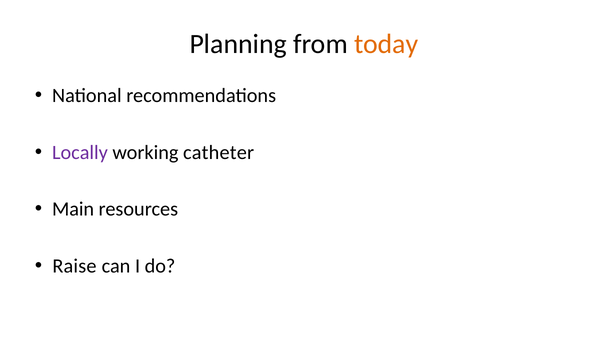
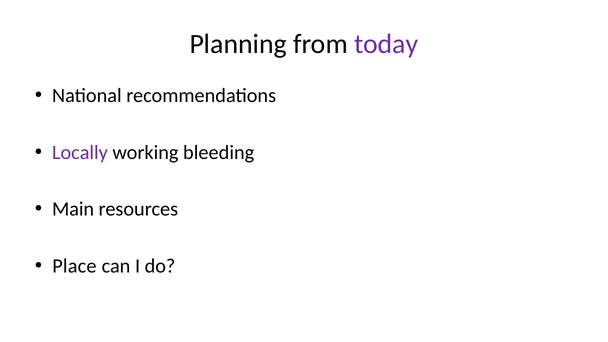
today colour: orange -> purple
catheter: catheter -> bleeding
Raise: Raise -> Place
